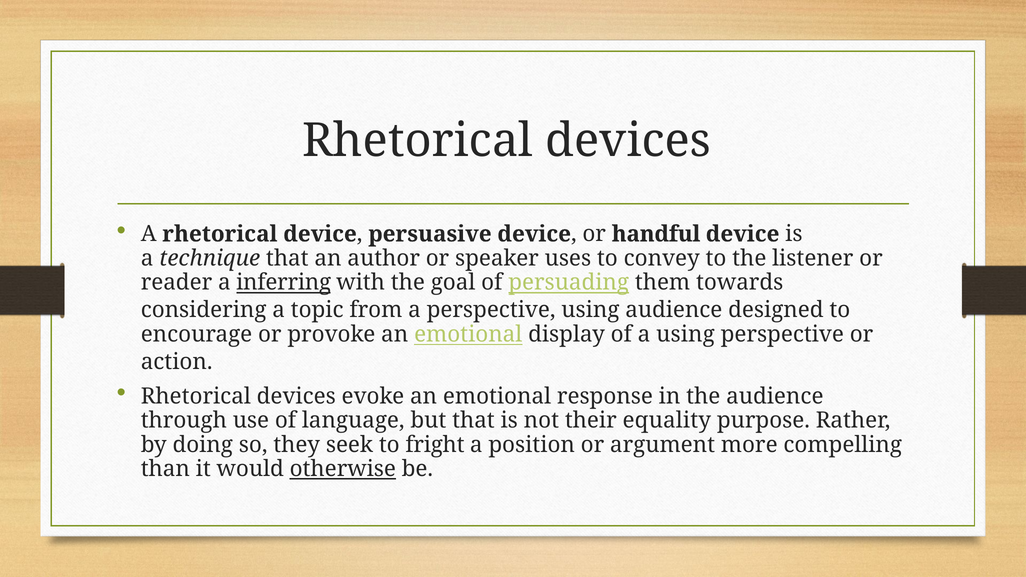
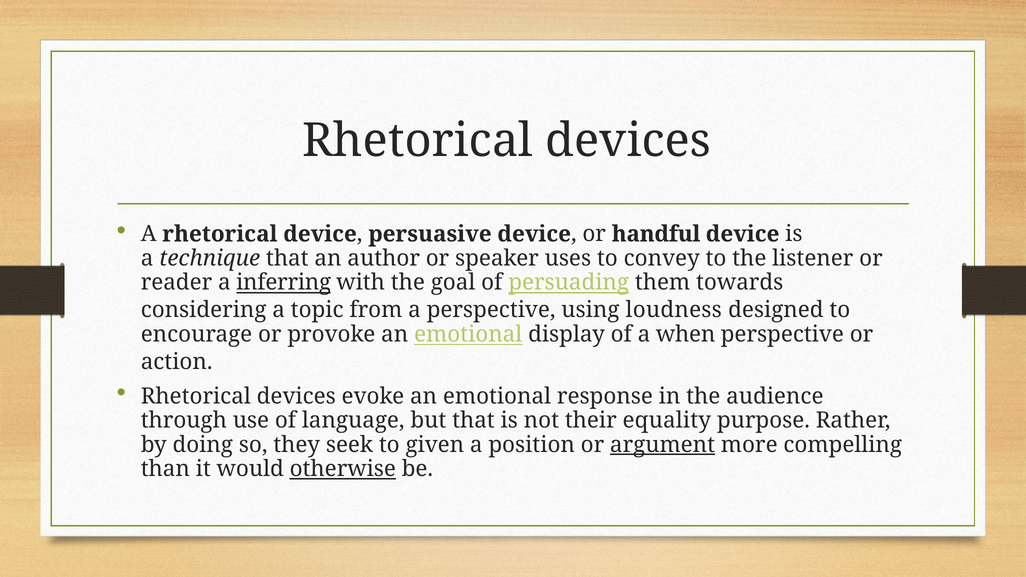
using audience: audience -> loudness
a using: using -> when
fright: fright -> given
argument underline: none -> present
